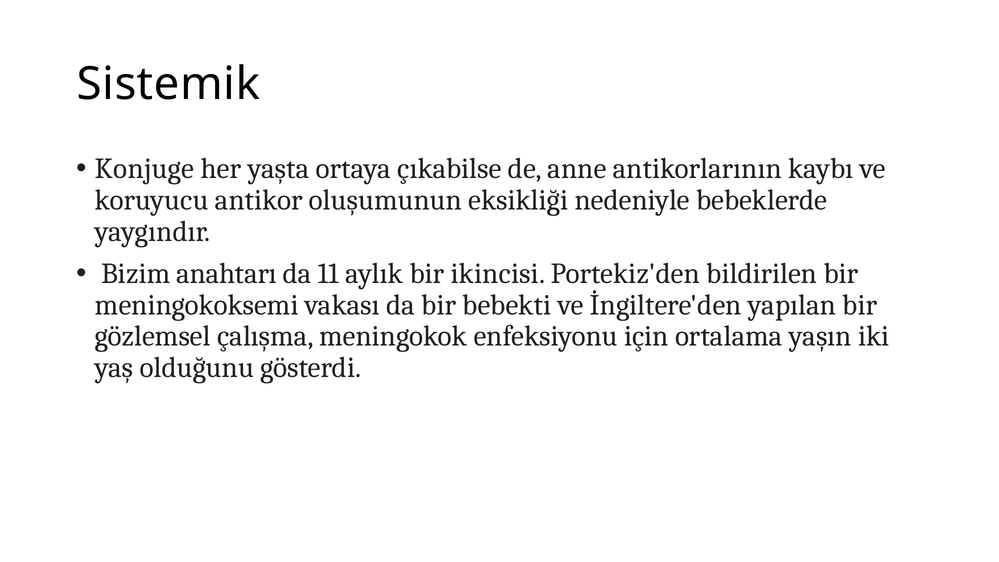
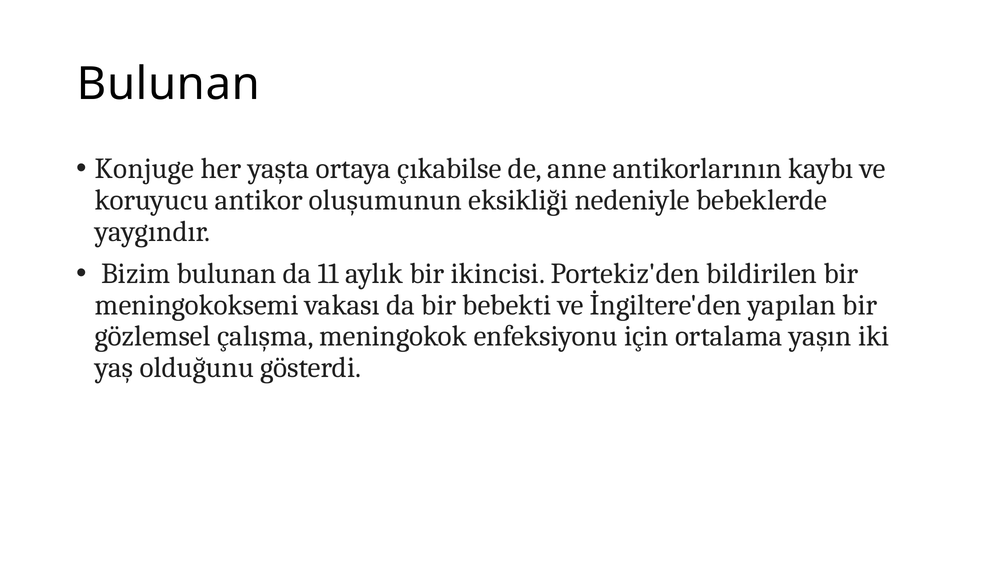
Sistemik at (168, 84): Sistemik -> Bulunan
Bizim anahtarı: anahtarı -> bulunan
